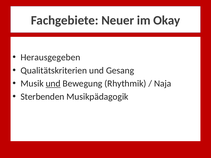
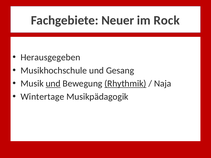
Okay: Okay -> Rock
Qualitätskriterien: Qualitätskriterien -> Musikhochschule
Rhythmik underline: none -> present
Sterbenden: Sterbenden -> Wintertage
